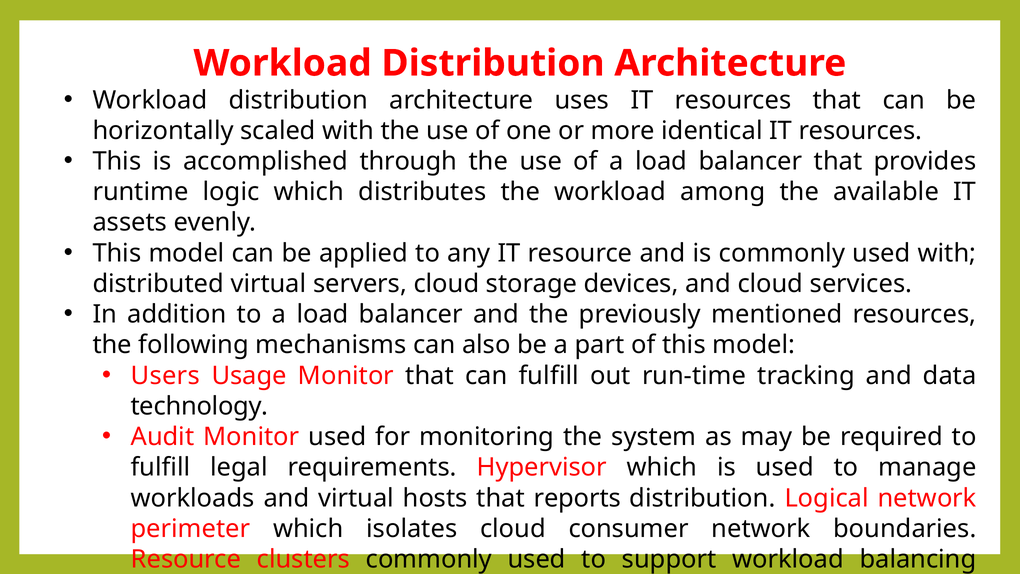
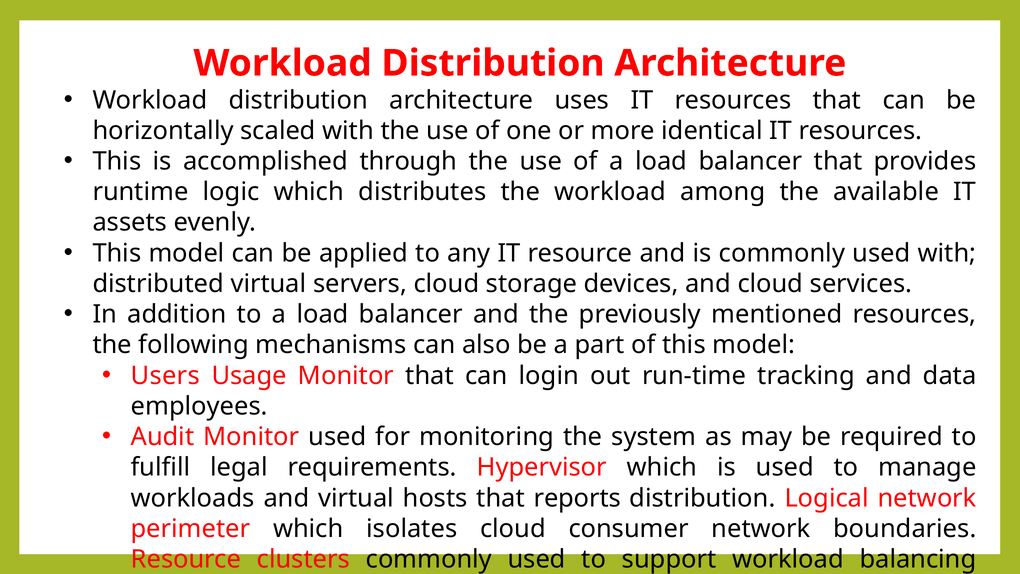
can fulfill: fulfill -> login
technology: technology -> employees
